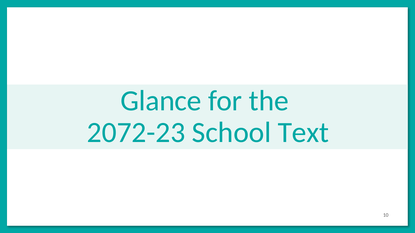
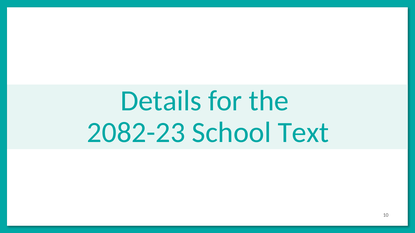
Glance: Glance -> Details
2072-23: 2072-23 -> 2082-23
